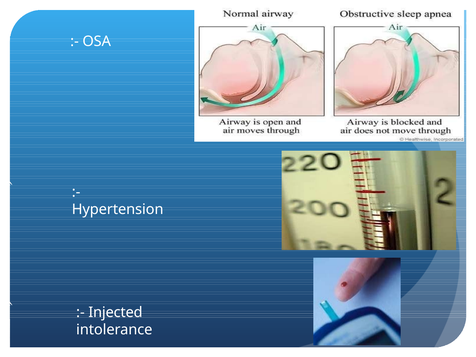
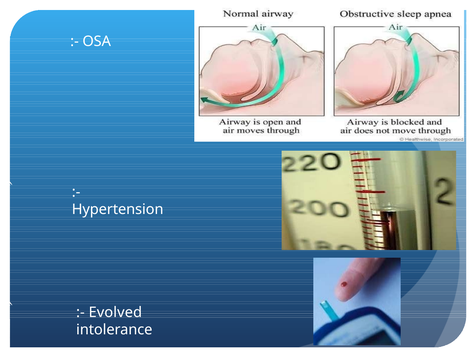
Injected: Injected -> Evolved
